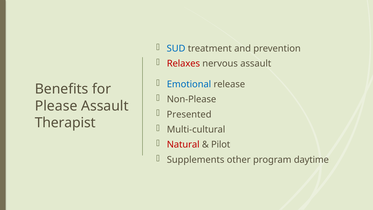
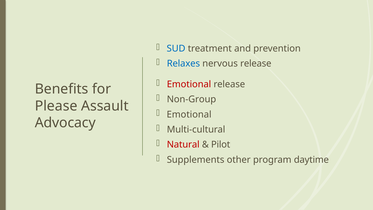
Relaxes colour: red -> blue
nervous assault: assault -> release
Emotional at (189, 84) colour: blue -> red
Non-Please: Non-Please -> Non-Group
Presented at (189, 114): Presented -> Emotional
Therapist: Therapist -> Advocacy
